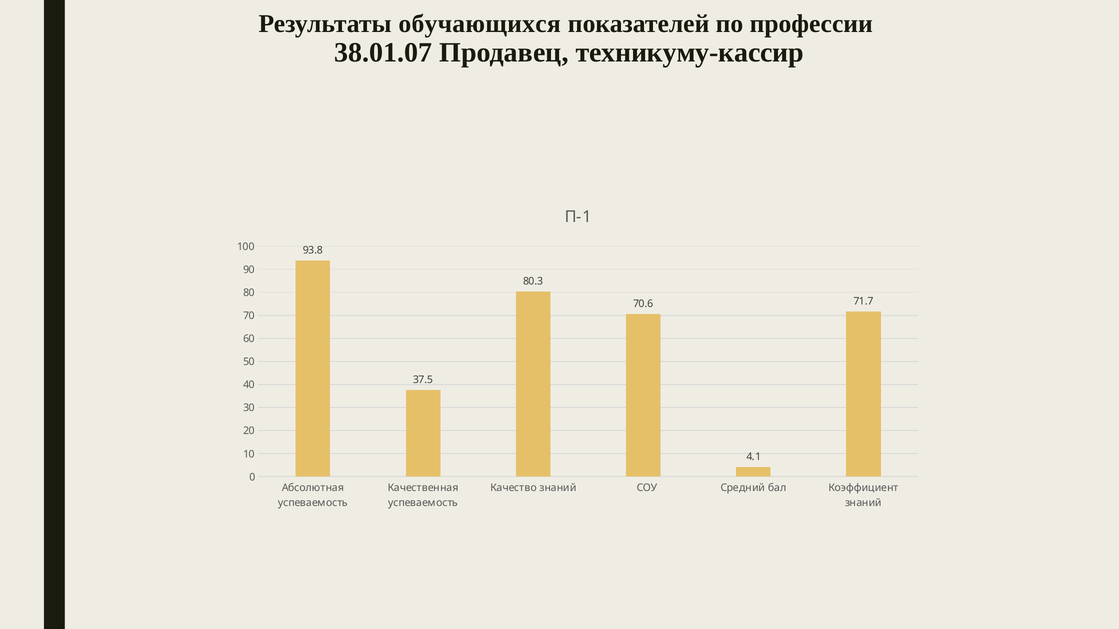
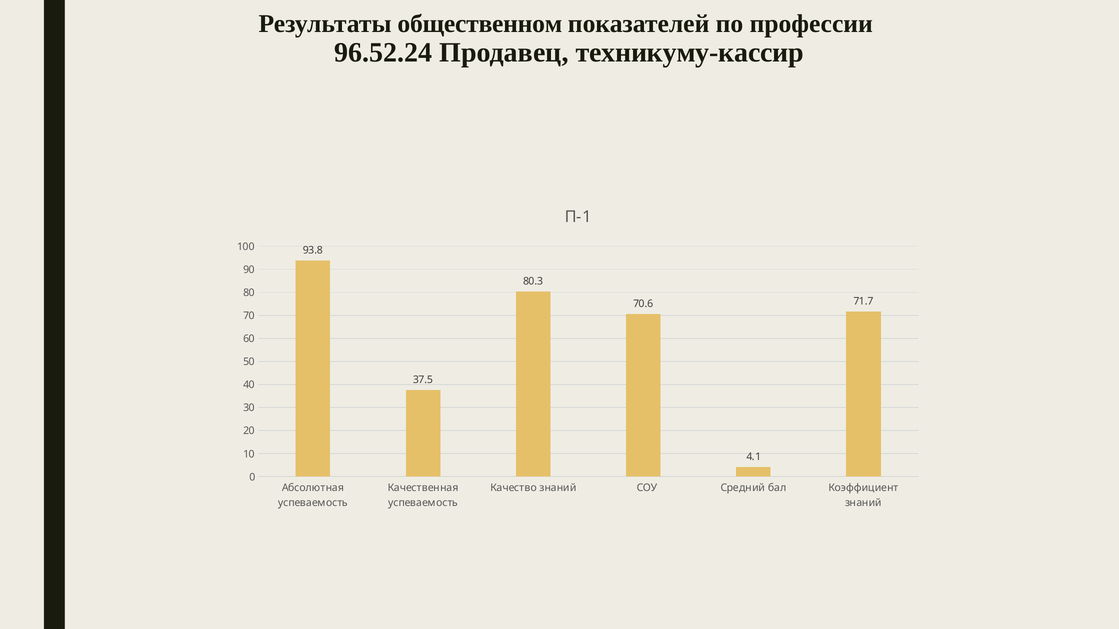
обучающихся: обучающихся -> общественном
38.01.07: 38.01.07 -> 96.52.24
